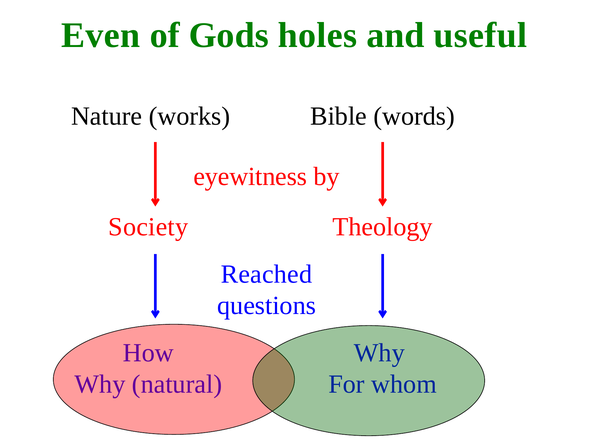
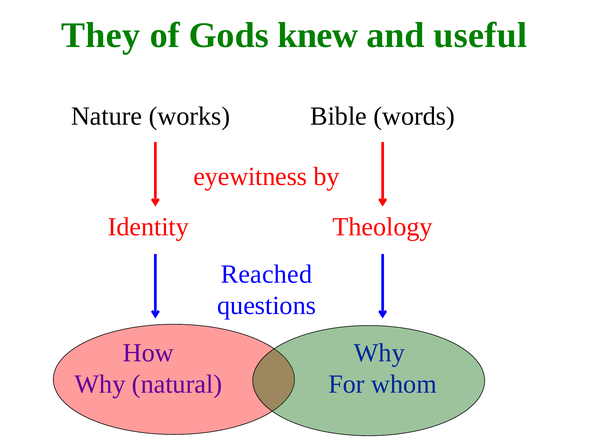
Even: Even -> They
holes: holes -> knew
Society: Society -> Identity
